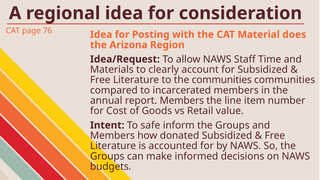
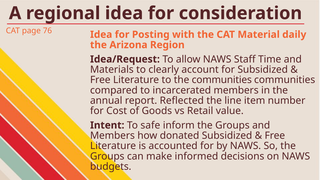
does: does -> daily
report Members: Members -> Reflected
